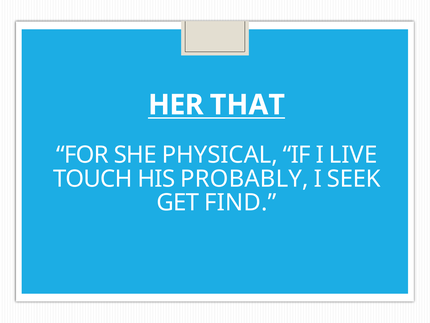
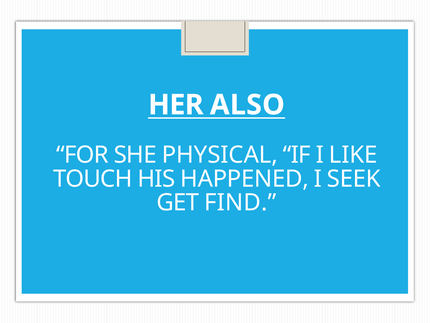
THAT: THAT -> ALSO
LIVE: LIVE -> LIKE
PROBABLY: PROBABLY -> HAPPENED
